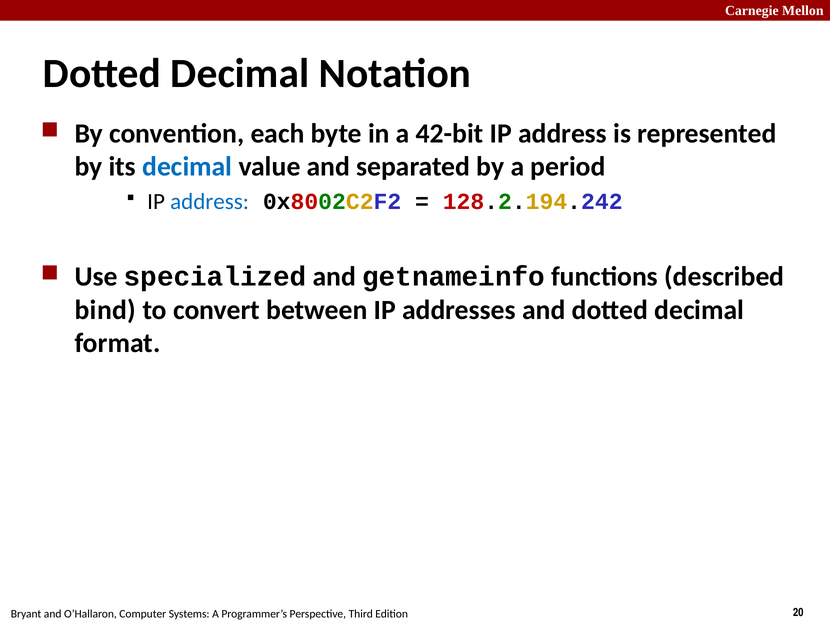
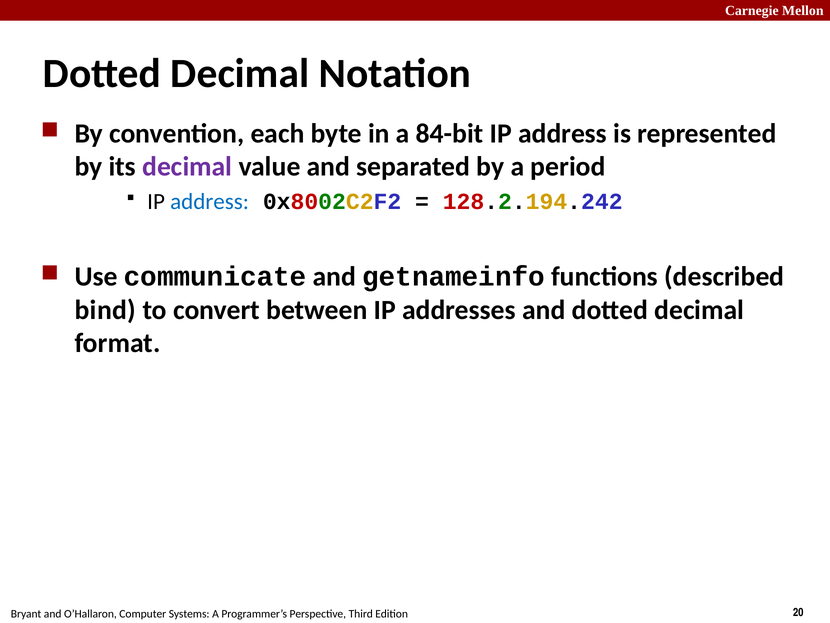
42-bit: 42-bit -> 84-bit
decimal at (187, 167) colour: blue -> purple
specialized: specialized -> communicate
